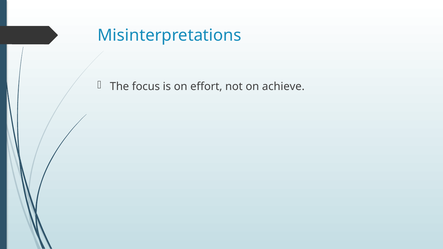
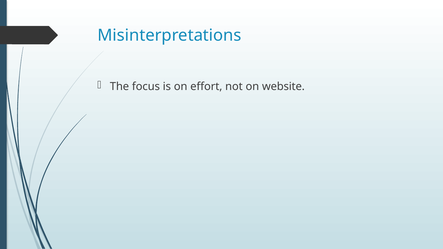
achieve: achieve -> website
